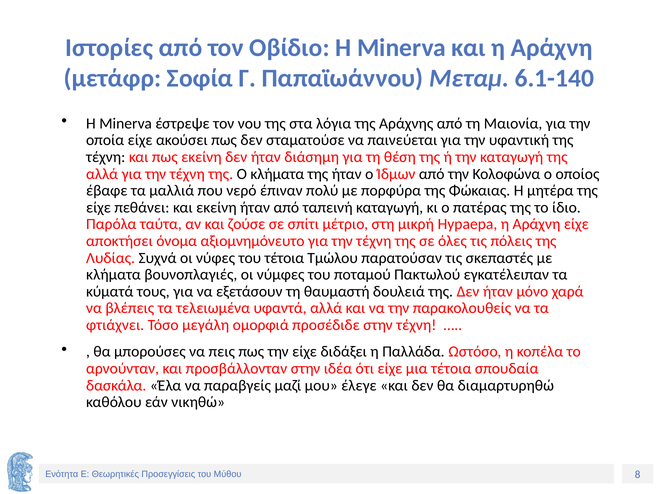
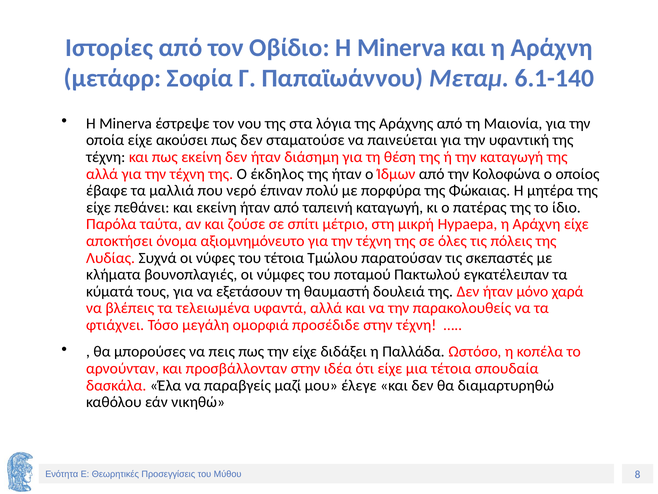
Ο κλήματα: κλήματα -> έκδηλος
